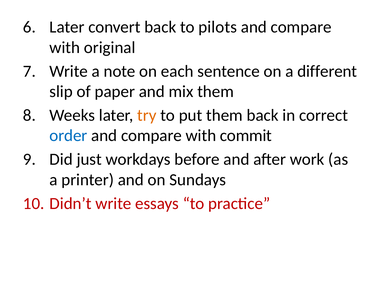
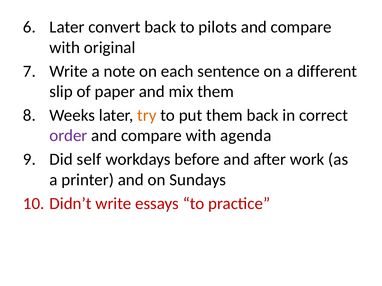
order colour: blue -> purple
commit: commit -> agenda
just: just -> self
